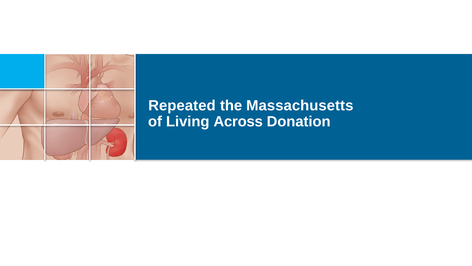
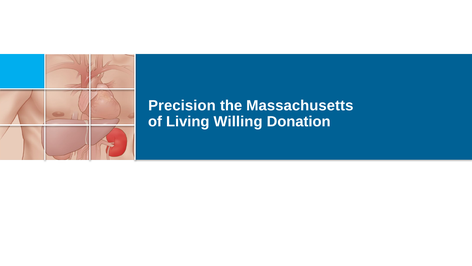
Repeated: Repeated -> Precision
Across: Across -> Willing
